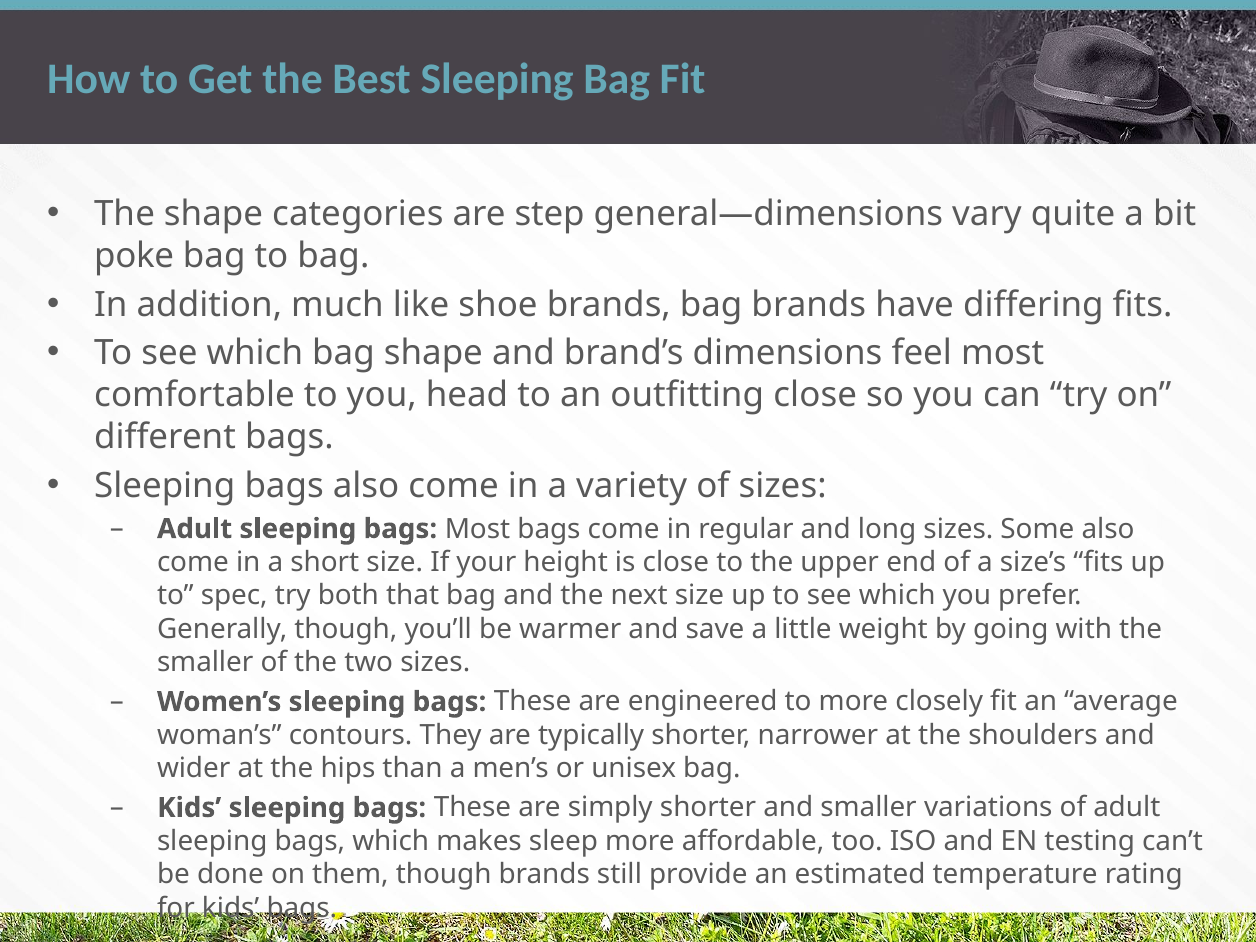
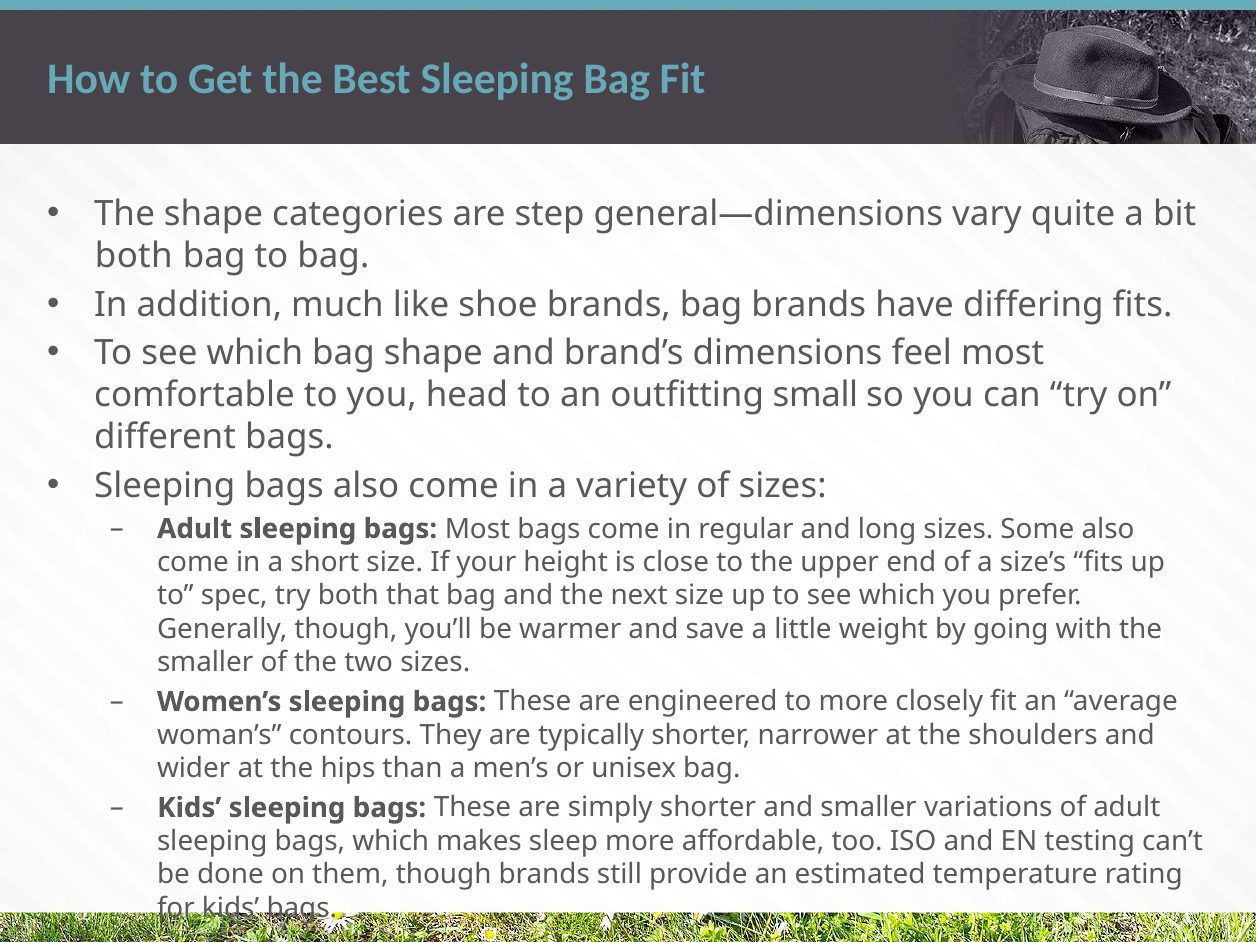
poke at (134, 256): poke -> both
outfitting close: close -> small
